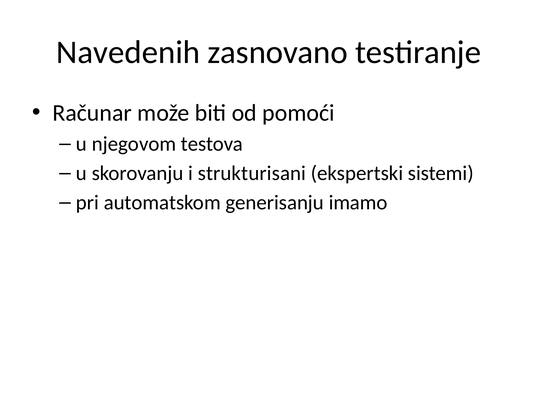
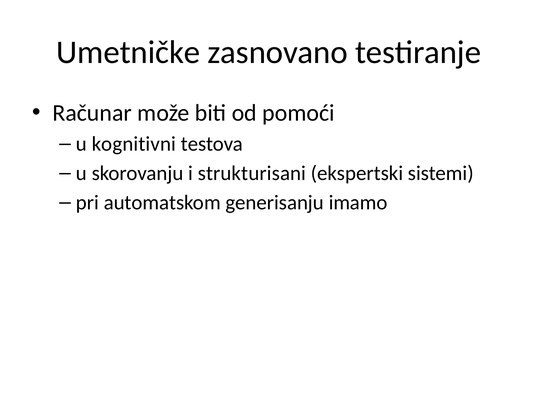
Navedenih: Navedenih -> Umetničke
njegovom: njegovom -> kognitivni
